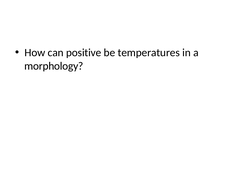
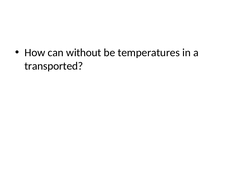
positive: positive -> without
morphology: morphology -> transported
